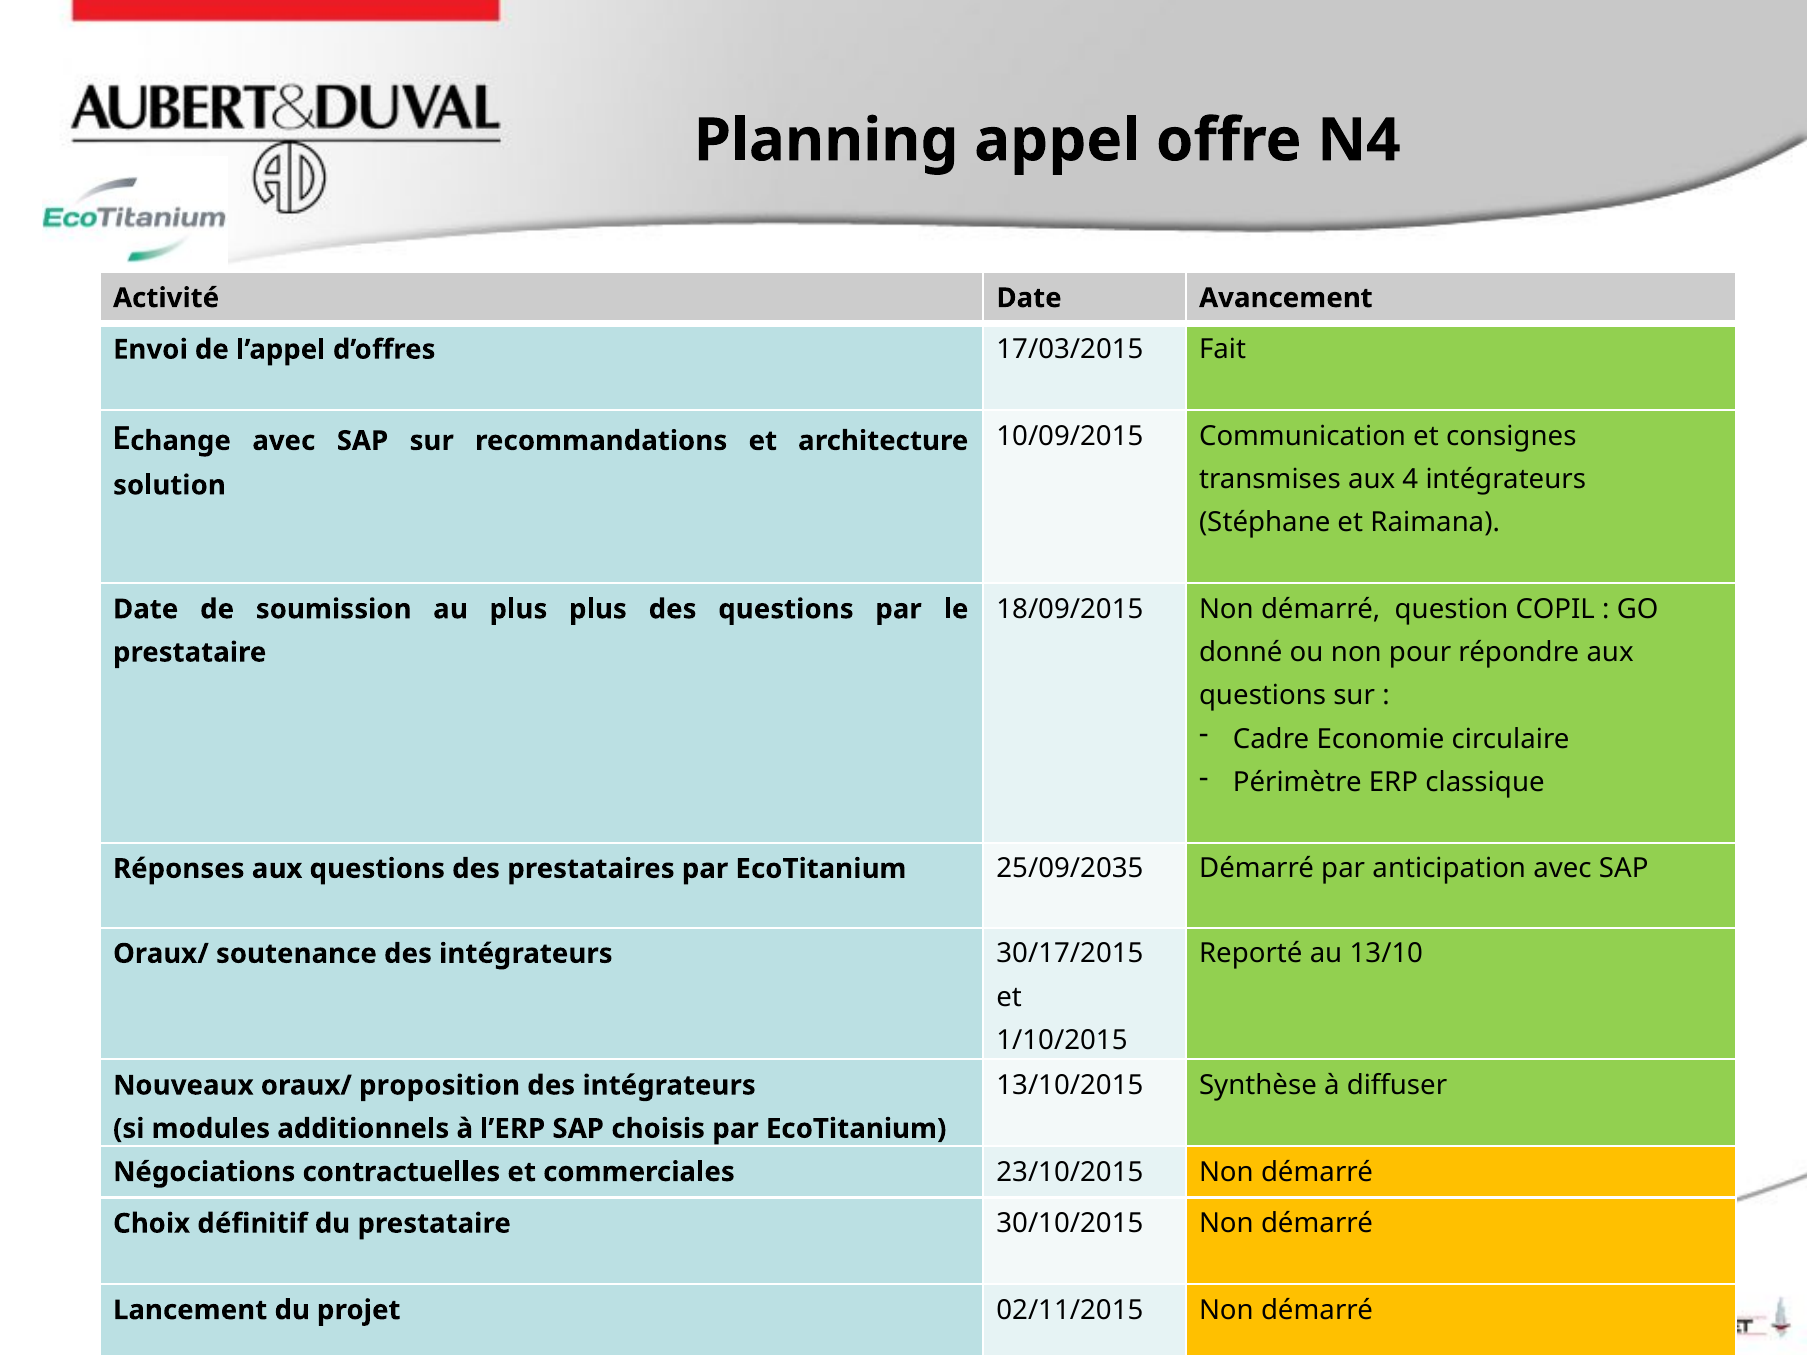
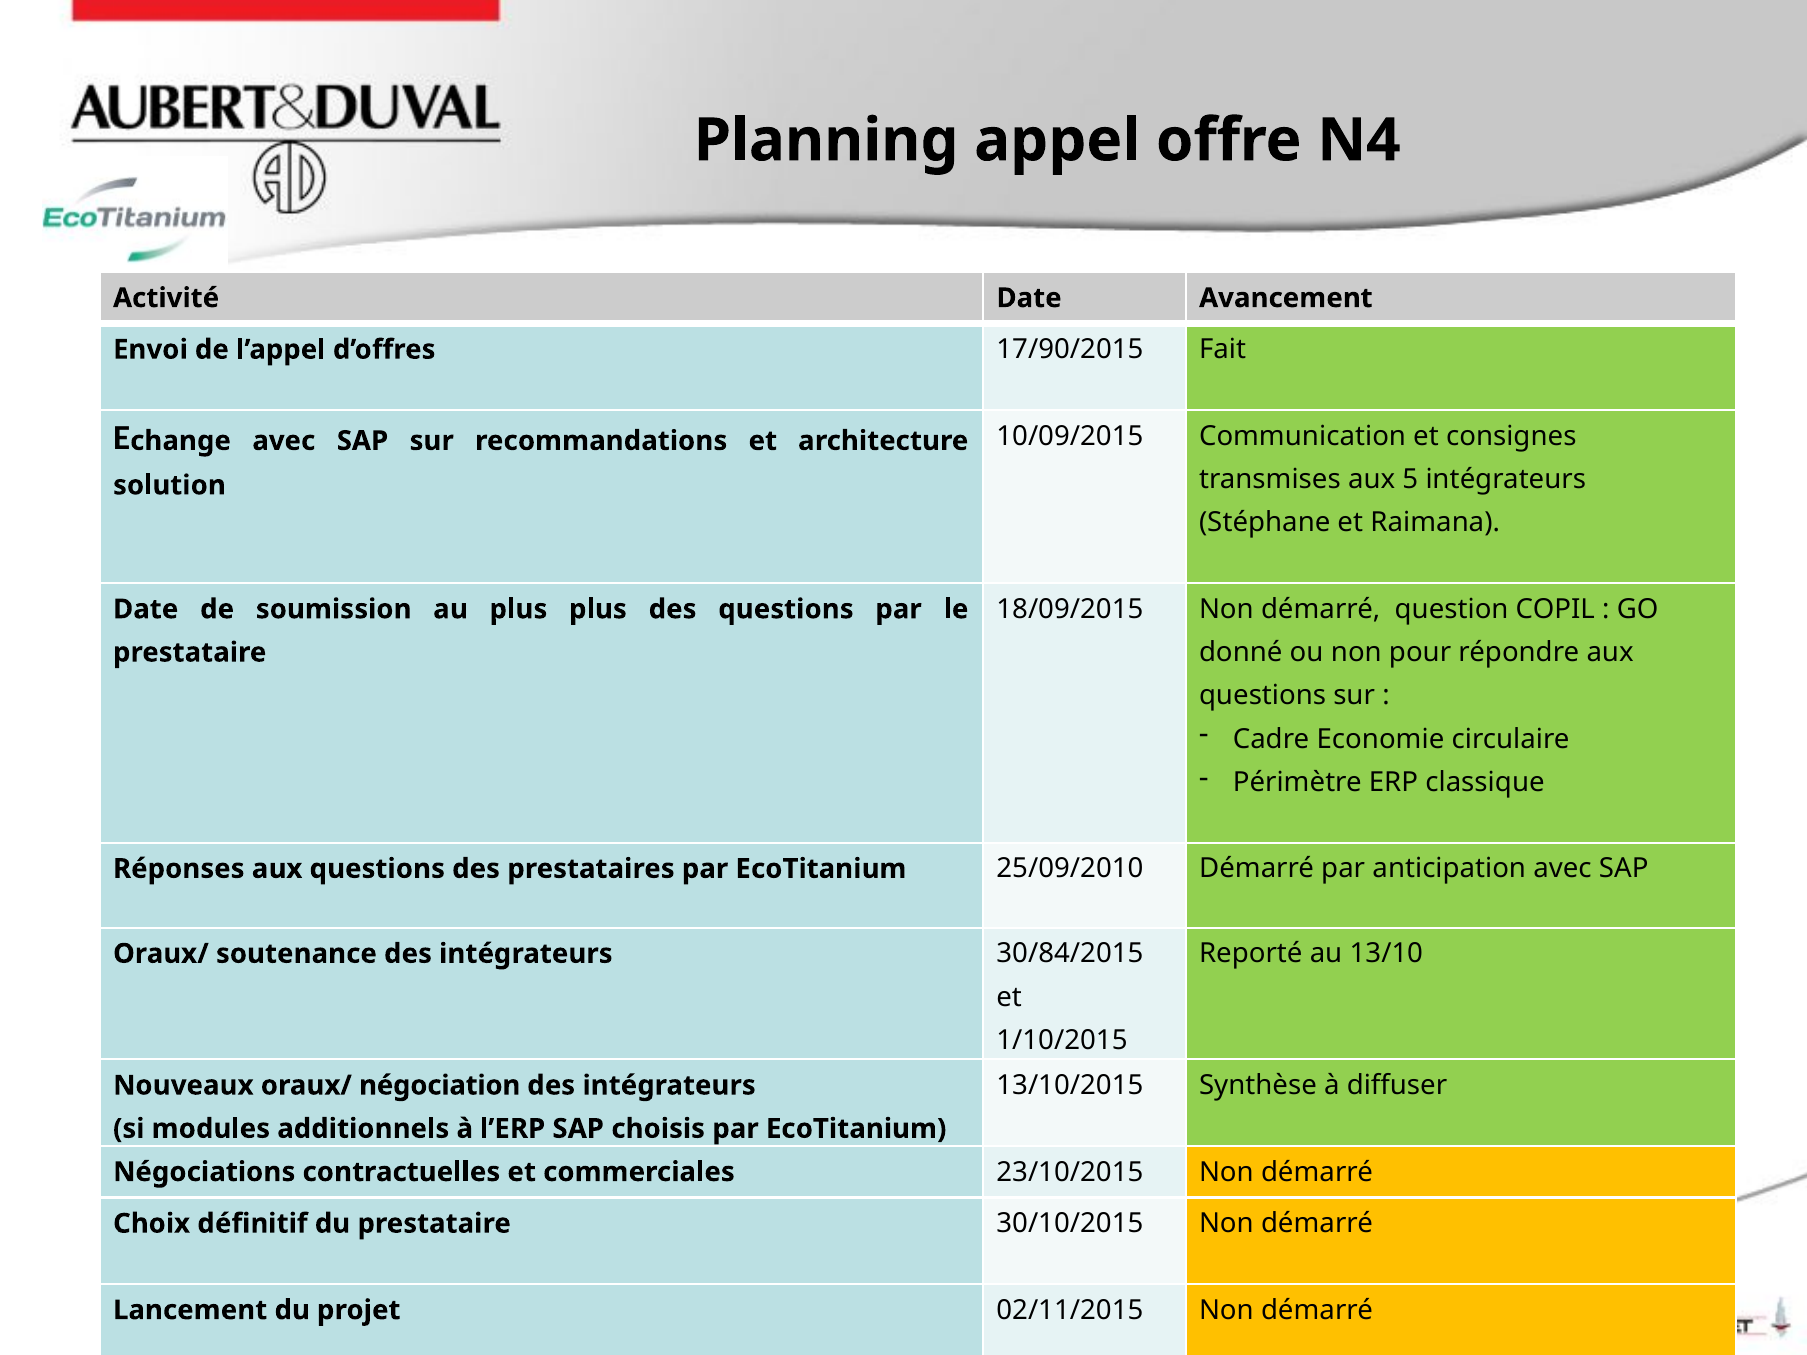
17/03/2015: 17/03/2015 -> 17/90/2015
4: 4 -> 5
25/09/2035: 25/09/2035 -> 25/09/2010
30/17/2015: 30/17/2015 -> 30/84/2015
proposition: proposition -> négociation
